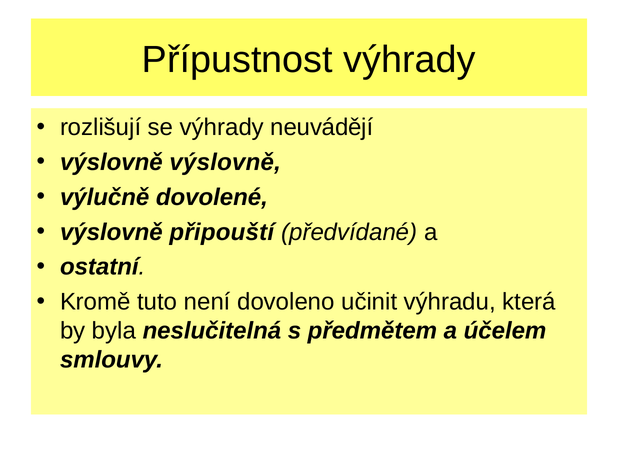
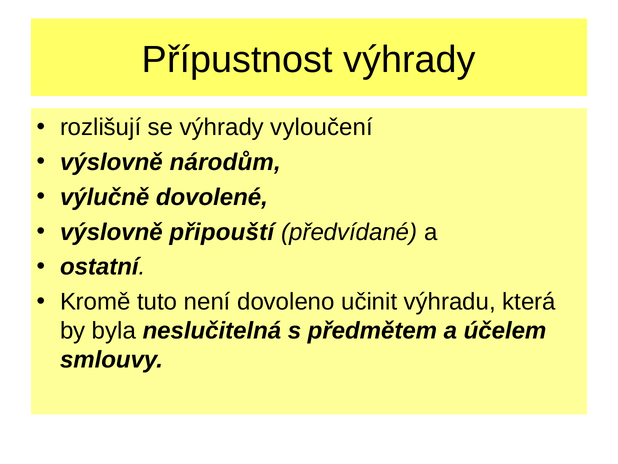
neuvádějí: neuvádějí -> vyloučení
výslovně výslovně: výslovně -> národům
